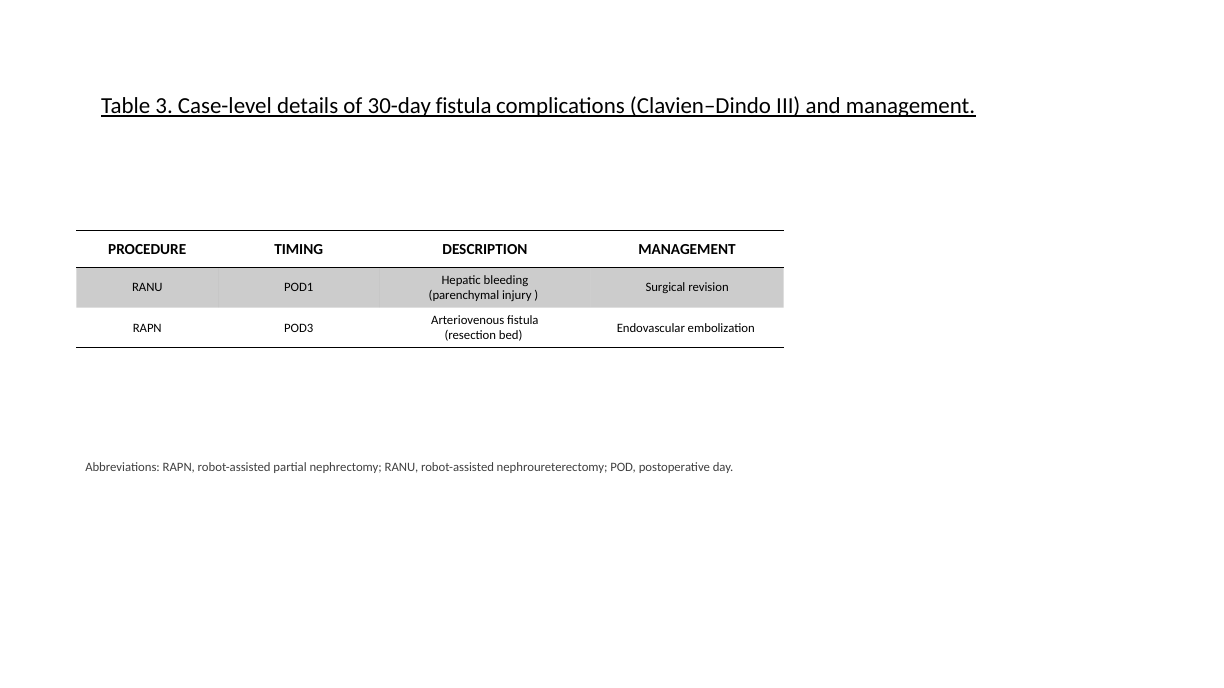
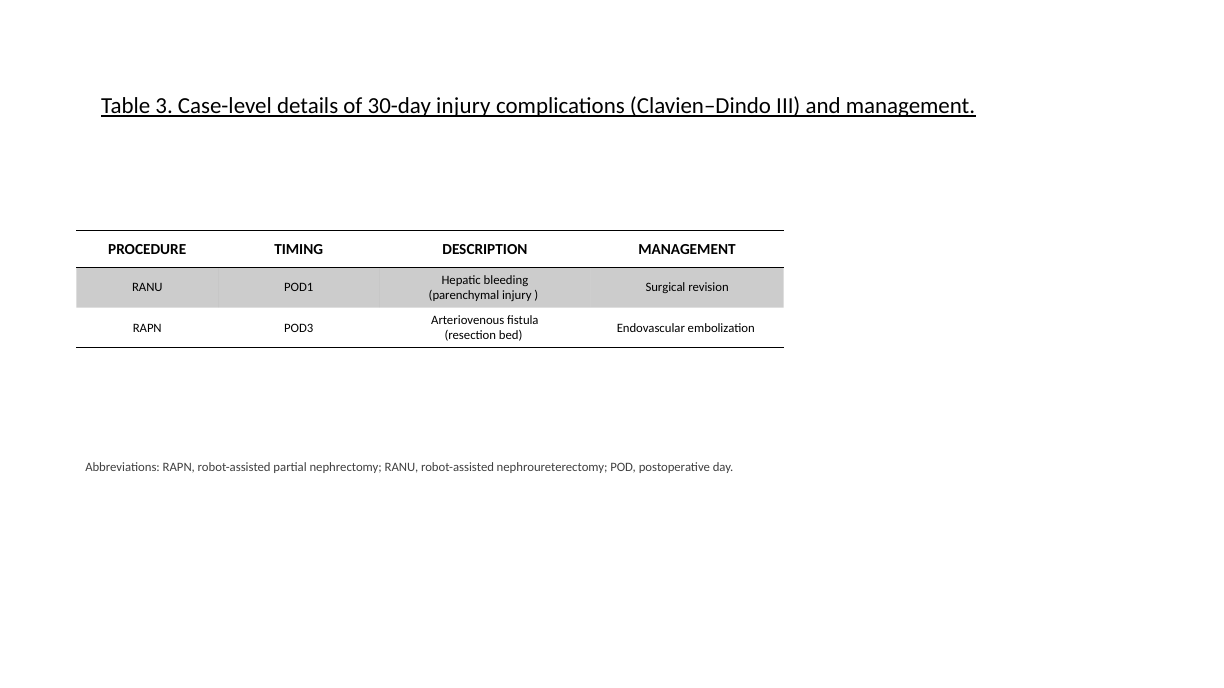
30-day fistula: fistula -> injury
